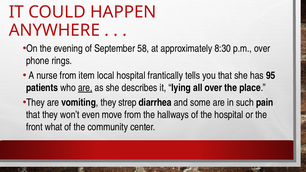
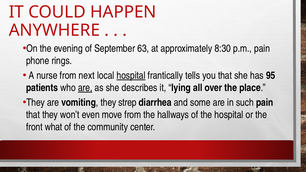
58: 58 -> 63
p.m over: over -> pain
item: item -> next
hospital at (131, 76) underline: none -> present
